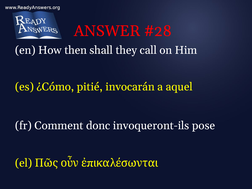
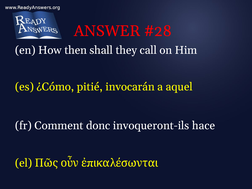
pose: pose -> hace
